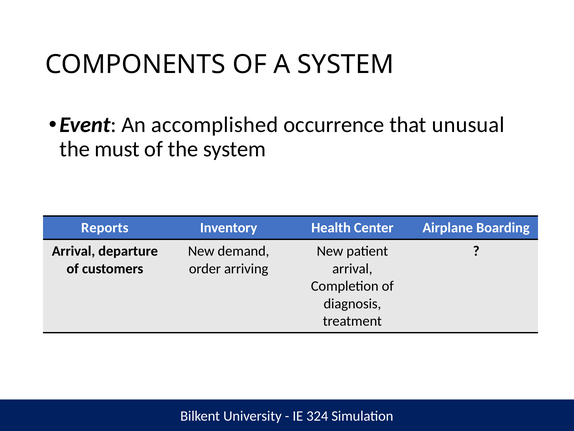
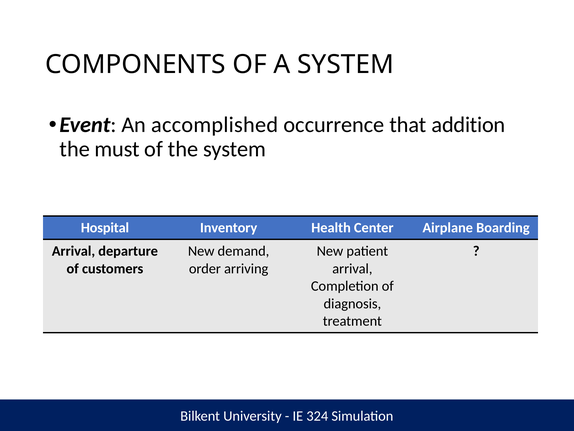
unusual: unusual -> addition
Reports: Reports -> Hospital
